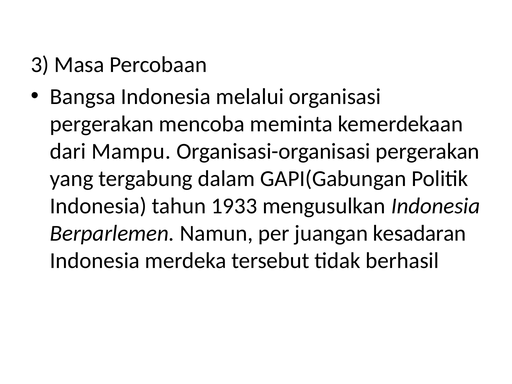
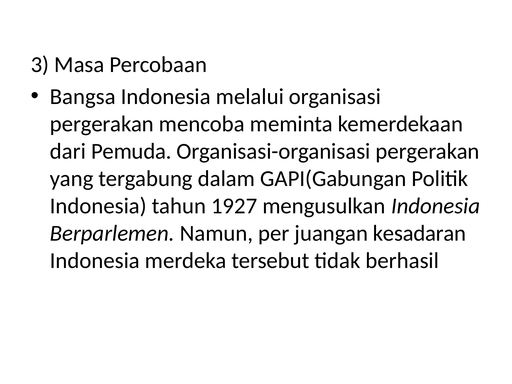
Mampu: Mampu -> Pemuda
1933: 1933 -> 1927
